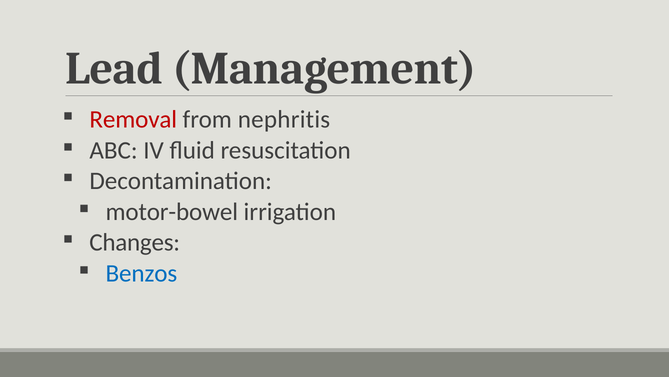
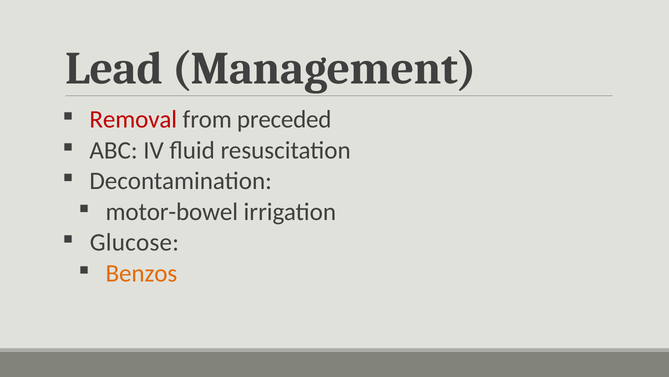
nephritis: nephritis -> preceded
Changes: Changes -> Glucose
Benzos colour: blue -> orange
